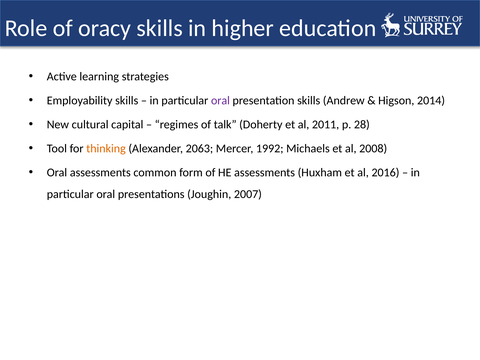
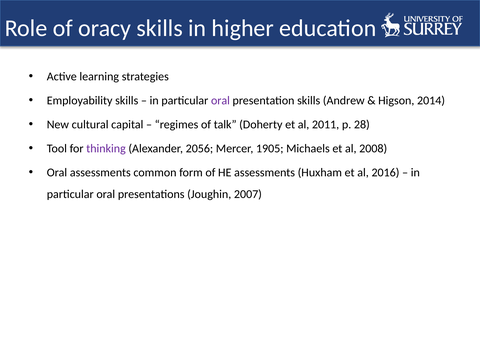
thinking colour: orange -> purple
2063: 2063 -> 2056
1992: 1992 -> 1905
